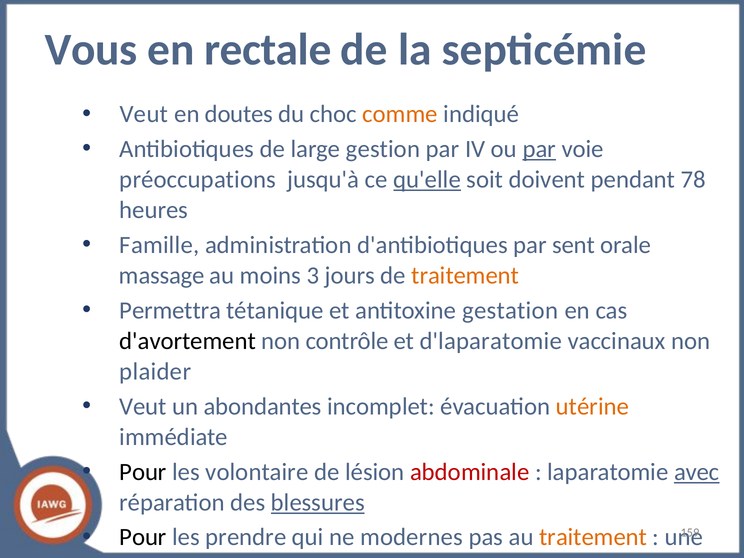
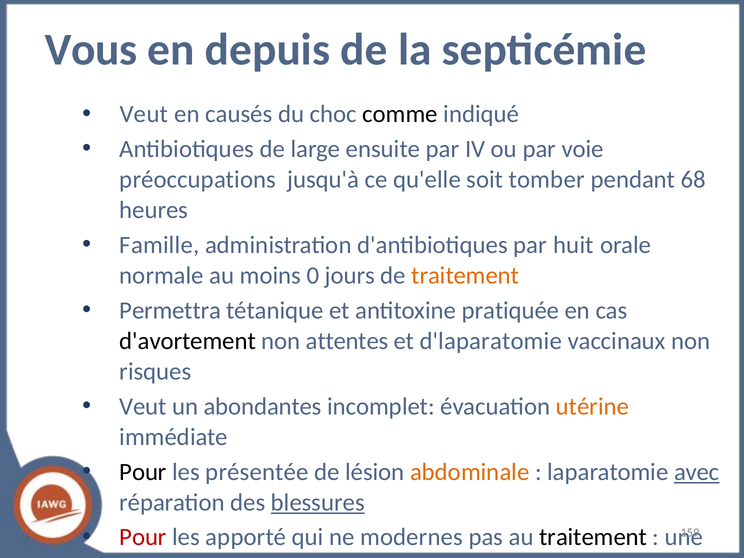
rectale: rectale -> depuis
doutes: doutes -> causés
comme colour: orange -> black
gestion: gestion -> ensuite
par at (539, 149) underline: present -> none
qu'elle underline: present -> none
doivent: doivent -> tomber
78: 78 -> 68
sent: sent -> huit
massage: massage -> normale
3: 3 -> 0
gestation: gestation -> pratiquée
contrôle: contrôle -> attentes
plaider: plaider -> risques
volontaire: volontaire -> présentée
abdominale colour: red -> orange
Pour at (143, 537) colour: black -> red
prendre: prendre -> apporté
traitement at (593, 537) colour: orange -> black
